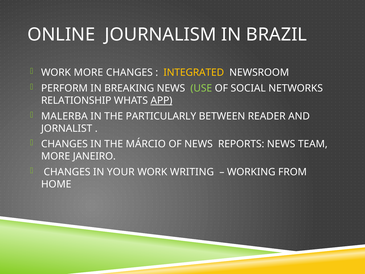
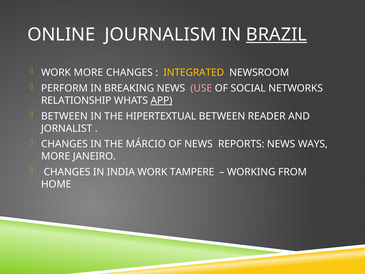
BRAZIL underline: none -> present
USE colour: light green -> pink
MALERBA at (64, 116): MALERBA -> BETWEEN
PARTICULARLY: PARTICULARLY -> HIPERTEXTUAL
TEAM: TEAM -> WAYS
YOUR: YOUR -> INDIA
WRITING: WRITING -> TAMPERE
